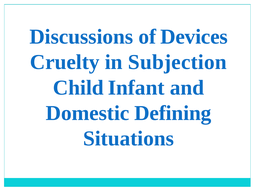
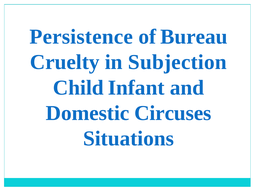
Discussions: Discussions -> Persistence
Devices: Devices -> Bureau
Defining: Defining -> Circuses
